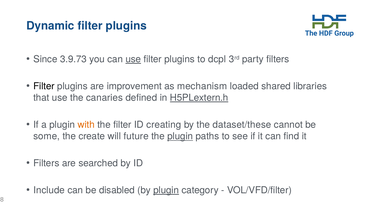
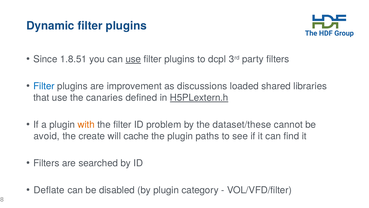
3.9.73: 3.9.73 -> 1.8.51
Filter at (44, 86) colour: black -> blue
mechanism: mechanism -> discussions
creating: creating -> problem
some: some -> avoid
future: future -> cache
plugin at (180, 136) underline: present -> none
Include: Include -> Deflate
plugin at (166, 190) underline: present -> none
